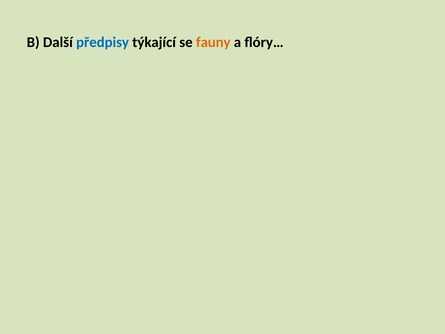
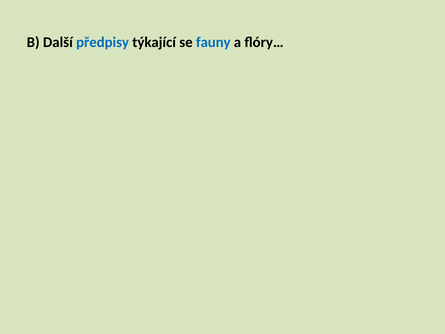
fauny colour: orange -> blue
